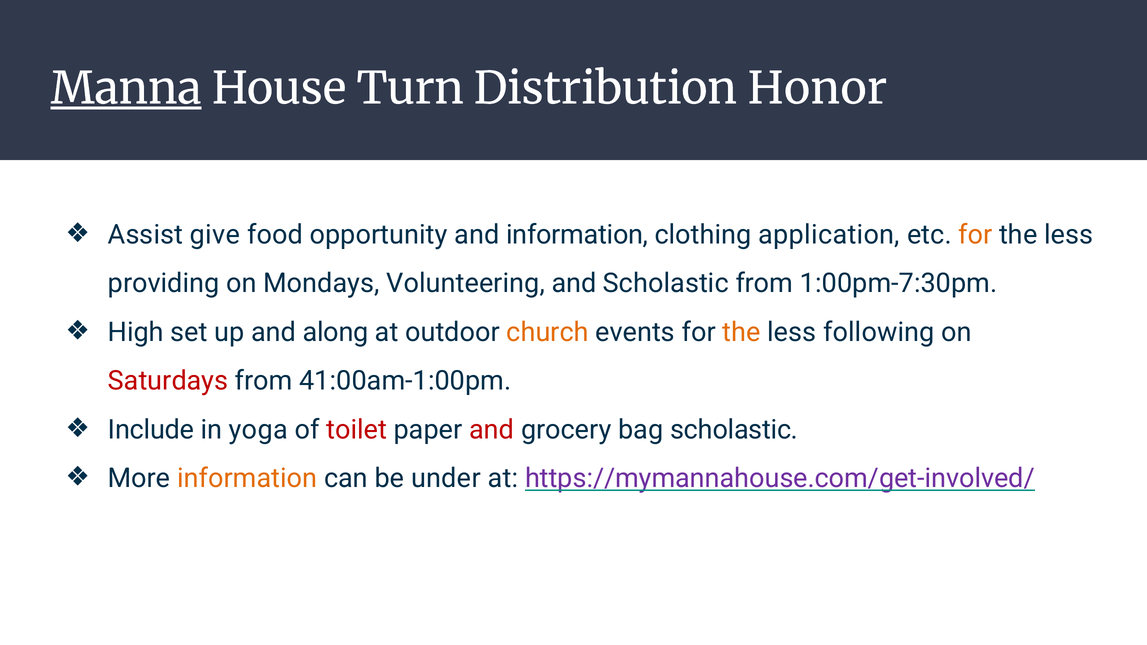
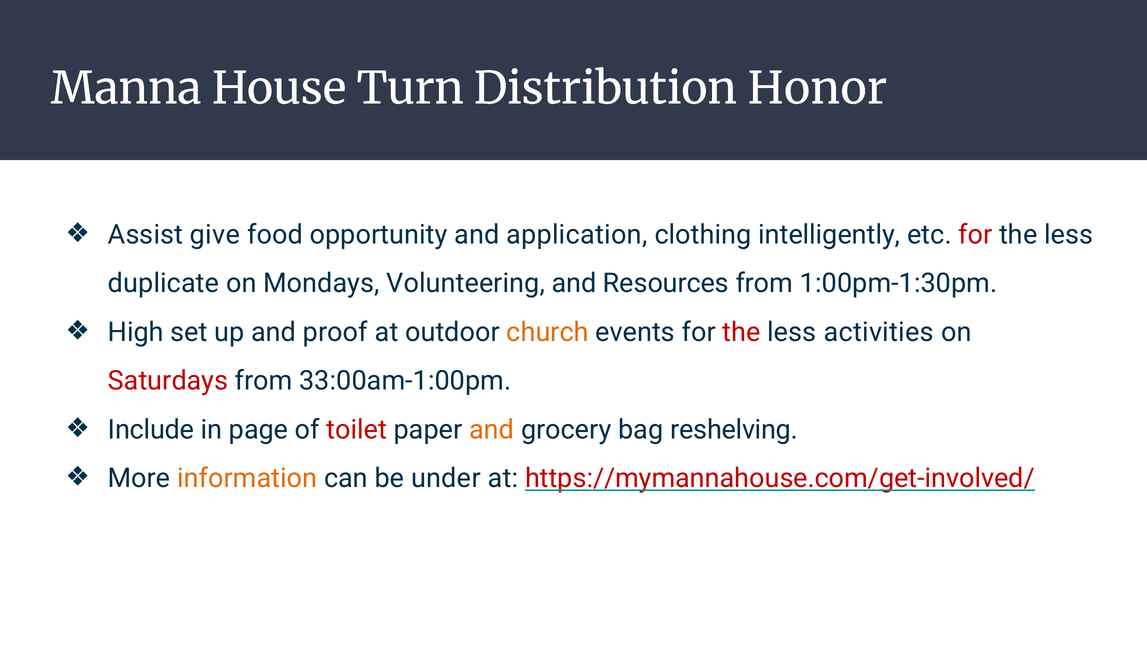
Manna underline: present -> none
and information: information -> application
application: application -> intelligently
for at (975, 235) colour: orange -> red
providing: providing -> duplicate
and Scholastic: Scholastic -> Resources
1:00pm-7:30pm: 1:00pm-7:30pm -> 1:00pm-1:30pm
along: along -> proof
the at (742, 332) colour: orange -> red
following: following -> activities
41:00am-1:00pm: 41:00am-1:00pm -> 33:00am-1:00pm
yoga: yoga -> page
and at (492, 430) colour: red -> orange
bag scholastic: scholastic -> reshelving
https://mymannahouse.com/get-involved/ colour: purple -> red
